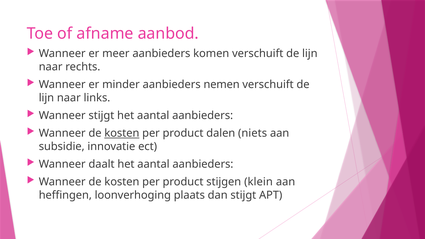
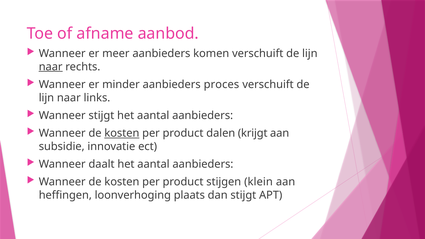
naar at (51, 67) underline: none -> present
nemen: nemen -> proces
niets: niets -> krijgt
